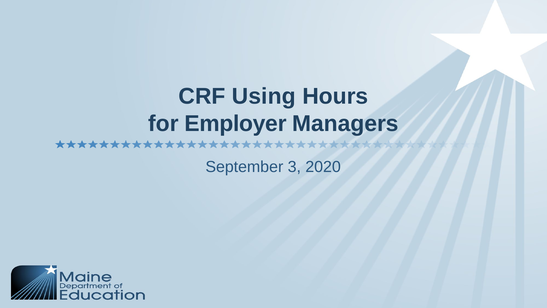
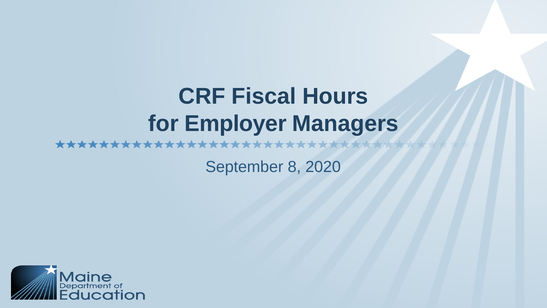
Using: Using -> Fiscal
3: 3 -> 8
